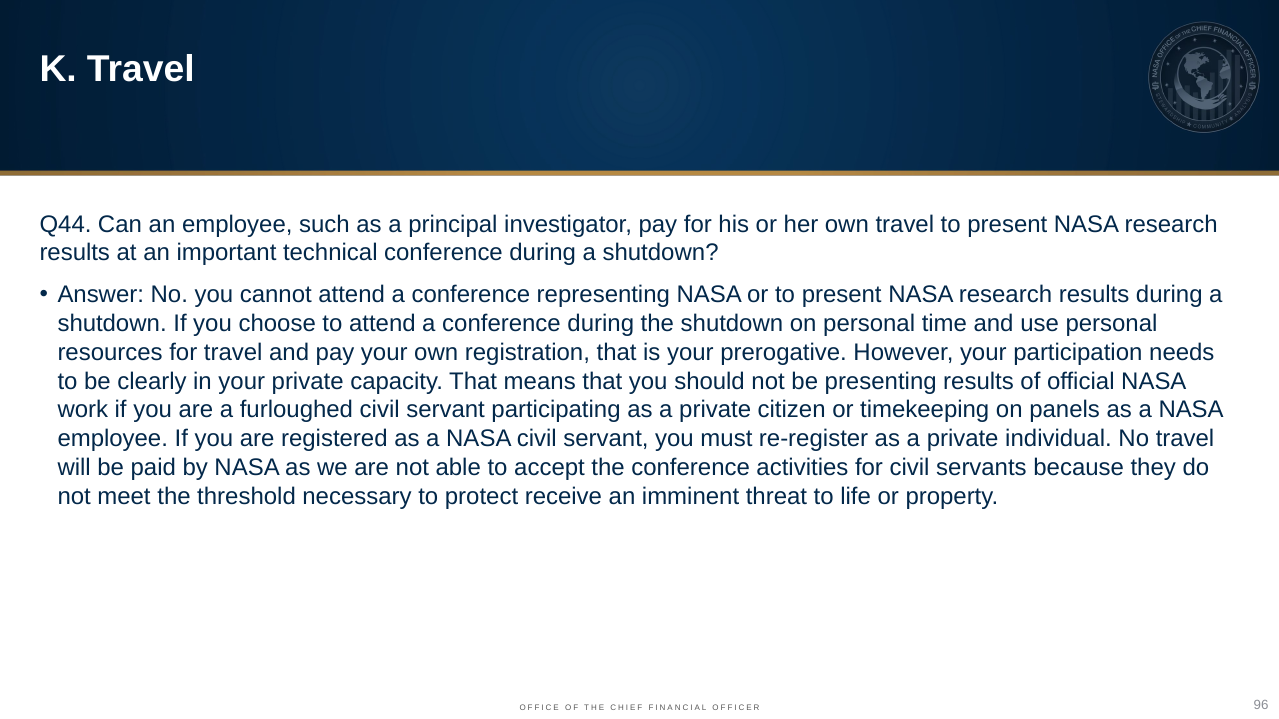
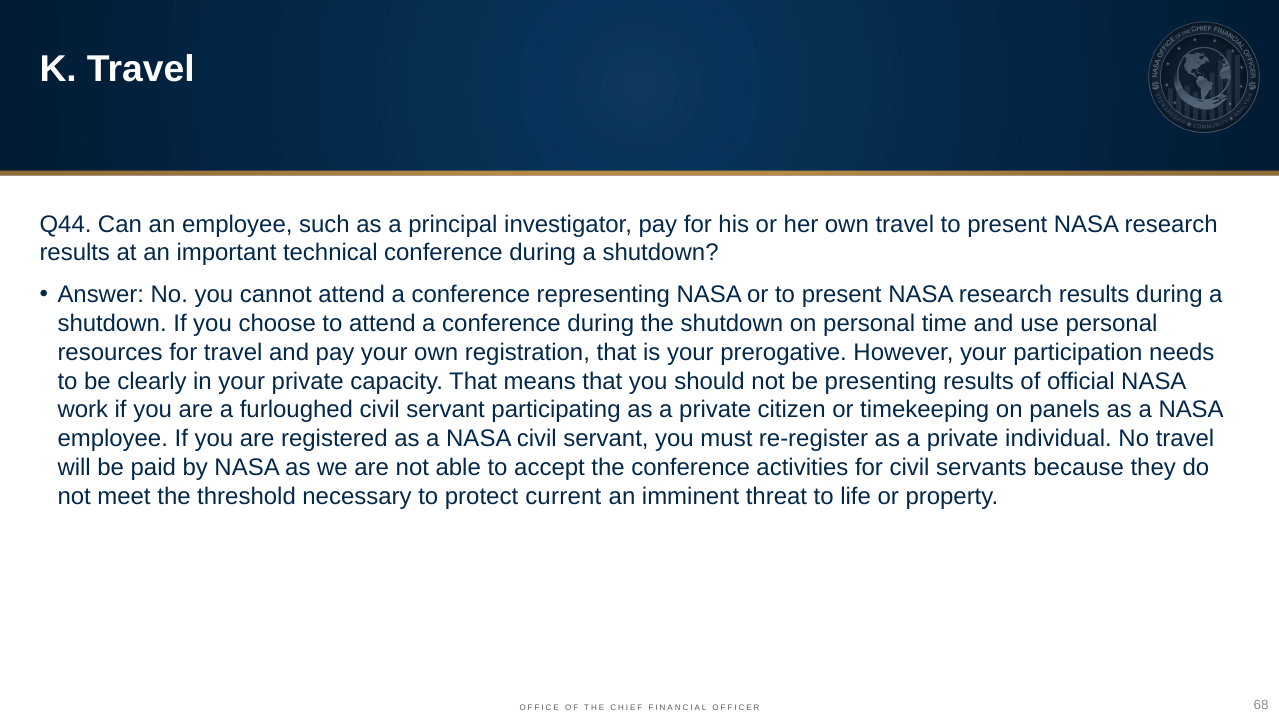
receive: receive -> current
96: 96 -> 68
